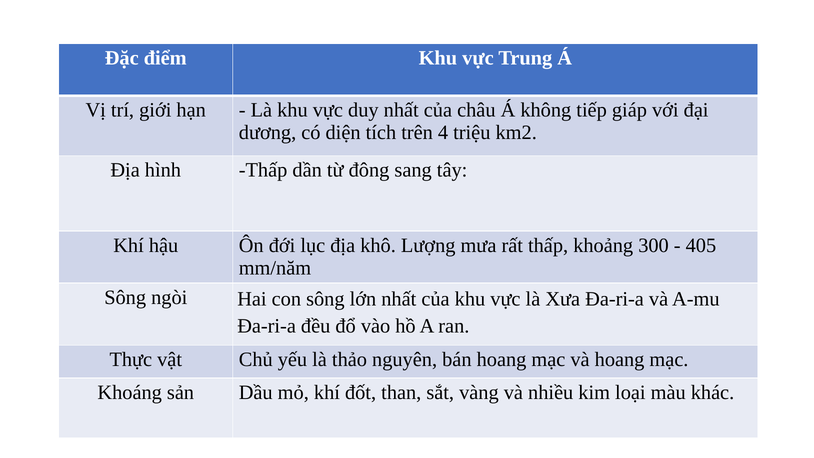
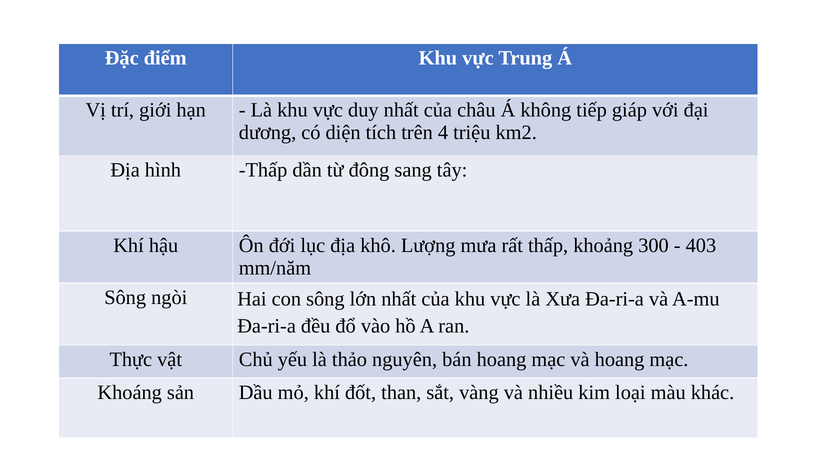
405: 405 -> 403
